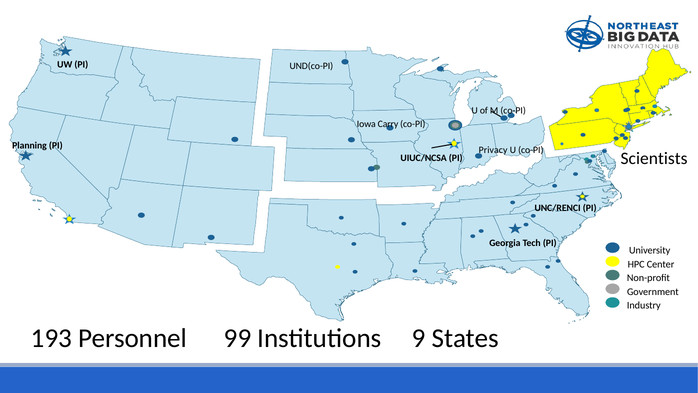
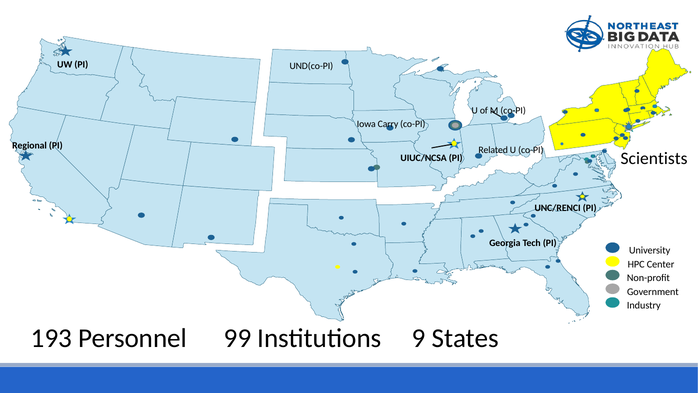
Planning: Planning -> Regional
Privacy: Privacy -> Related
